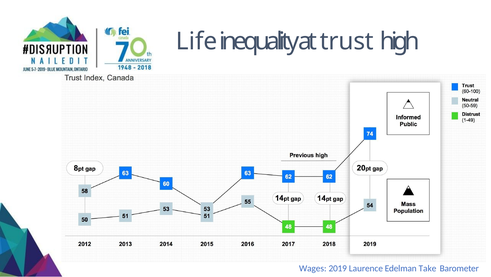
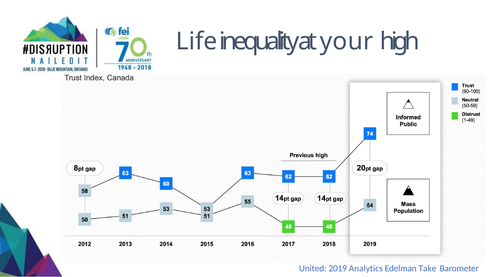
trust: trust -> your
Wages: Wages -> United
Laurence: Laurence -> Analytics
